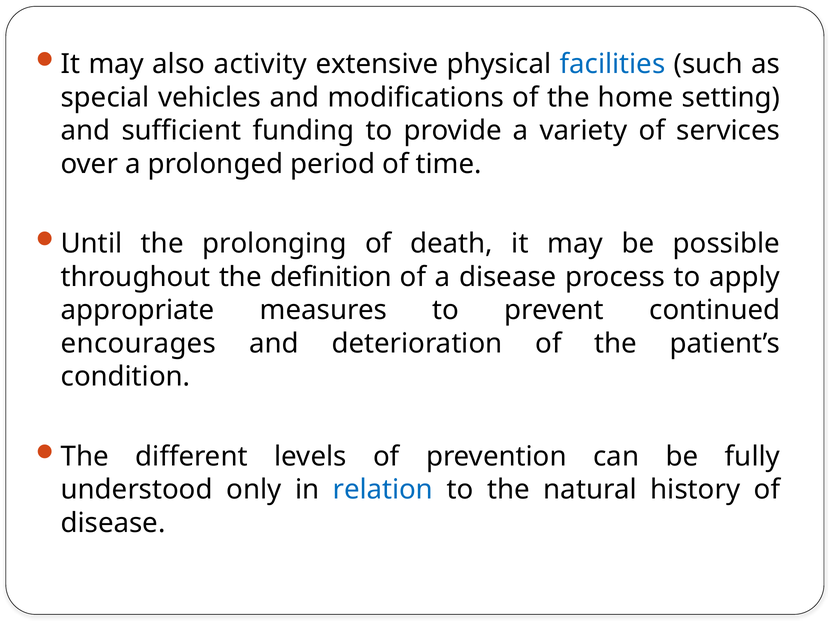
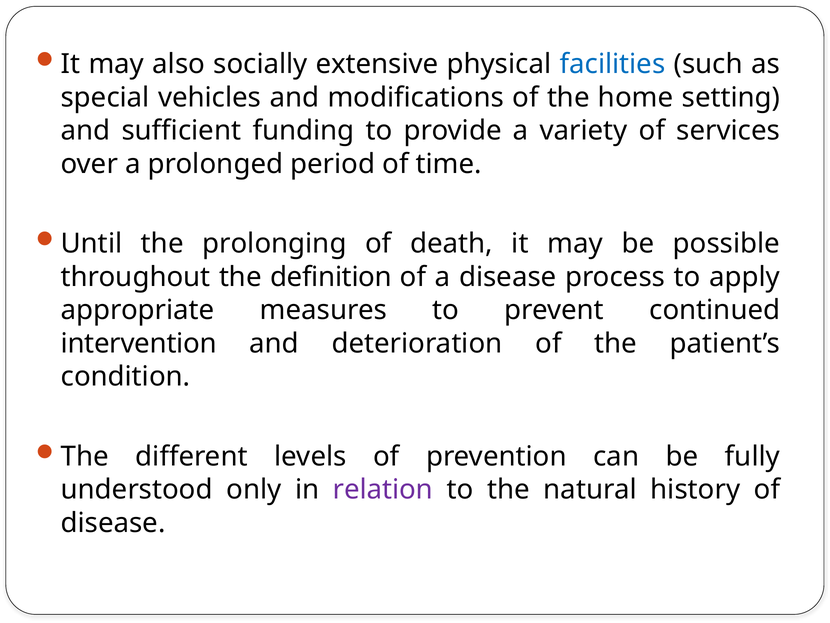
activity: activity -> socially
encourages: encourages -> intervention
relation colour: blue -> purple
